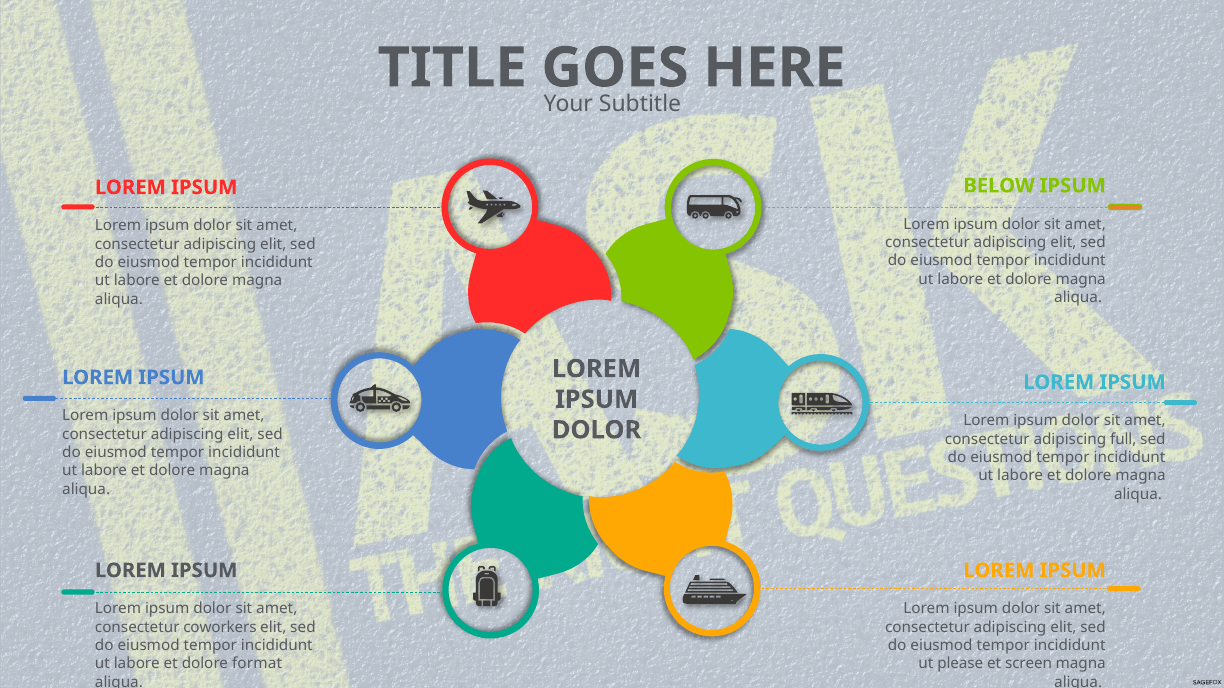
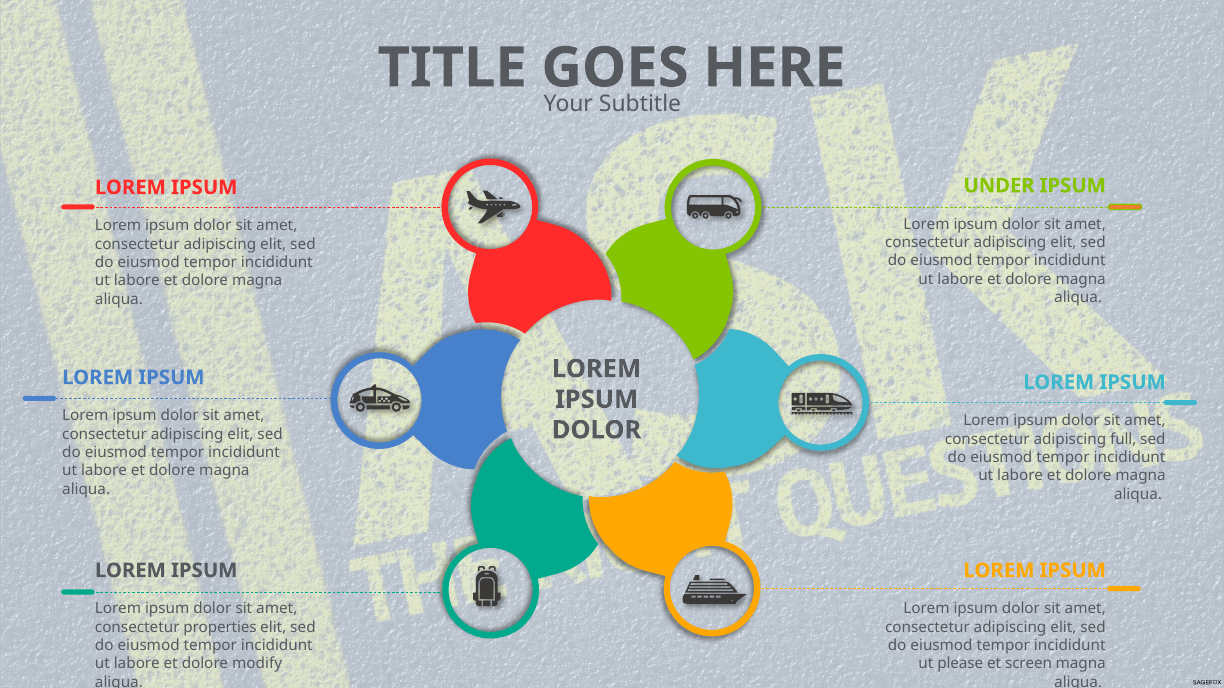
BELOW: BELOW -> UNDER
coworkers: coworkers -> properties
format: format -> modify
